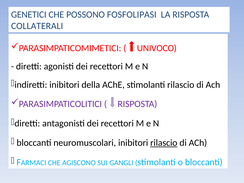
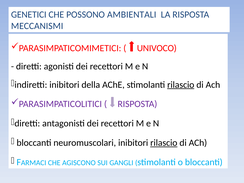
FOSFOLIPASI: FOSFOLIPASI -> AMBIENTALI
COLLATERALI: COLLATERALI -> MECCANISMI
rilascio at (181, 85) underline: none -> present
